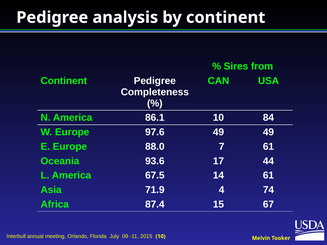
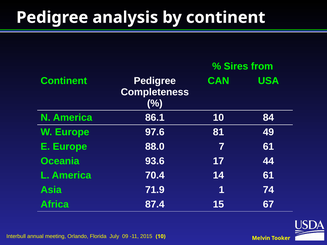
97.6 49: 49 -> 81
67.5: 67.5 -> 70.4
4: 4 -> 1
